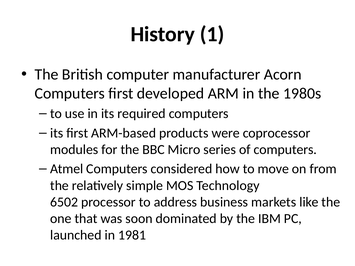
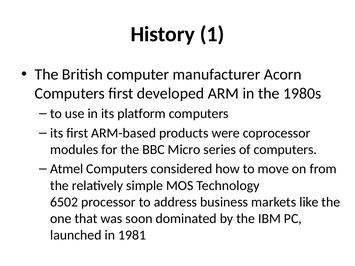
required: required -> platform
